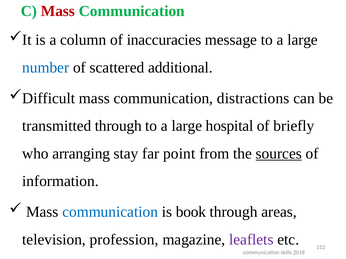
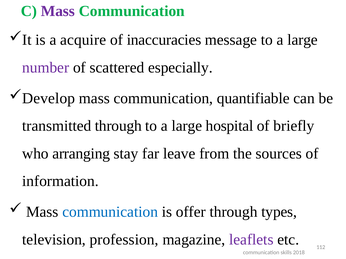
Mass at (58, 11) colour: red -> purple
column: column -> acquire
number colour: blue -> purple
additional: additional -> especially
Difficult: Difficult -> Develop
distractions: distractions -> quantifiable
point: point -> leave
sources underline: present -> none
book: book -> offer
areas: areas -> types
